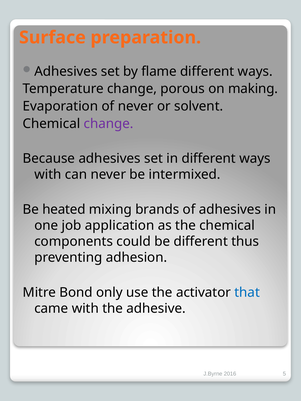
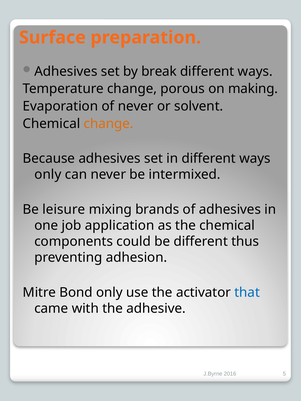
flame: flame -> break
change at (109, 124) colour: purple -> orange
with at (48, 175): with -> only
heated: heated -> leisure
